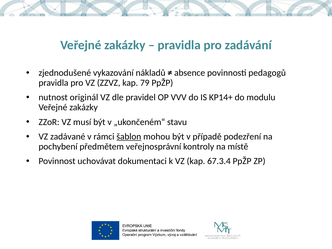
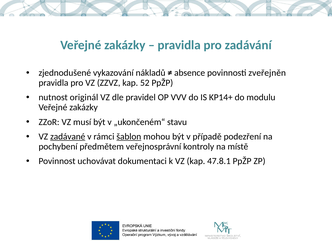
pedagogů: pedagogů -> zveřejněn
79: 79 -> 52
zadávané underline: none -> present
67.3.4: 67.3.4 -> 47.8.1
